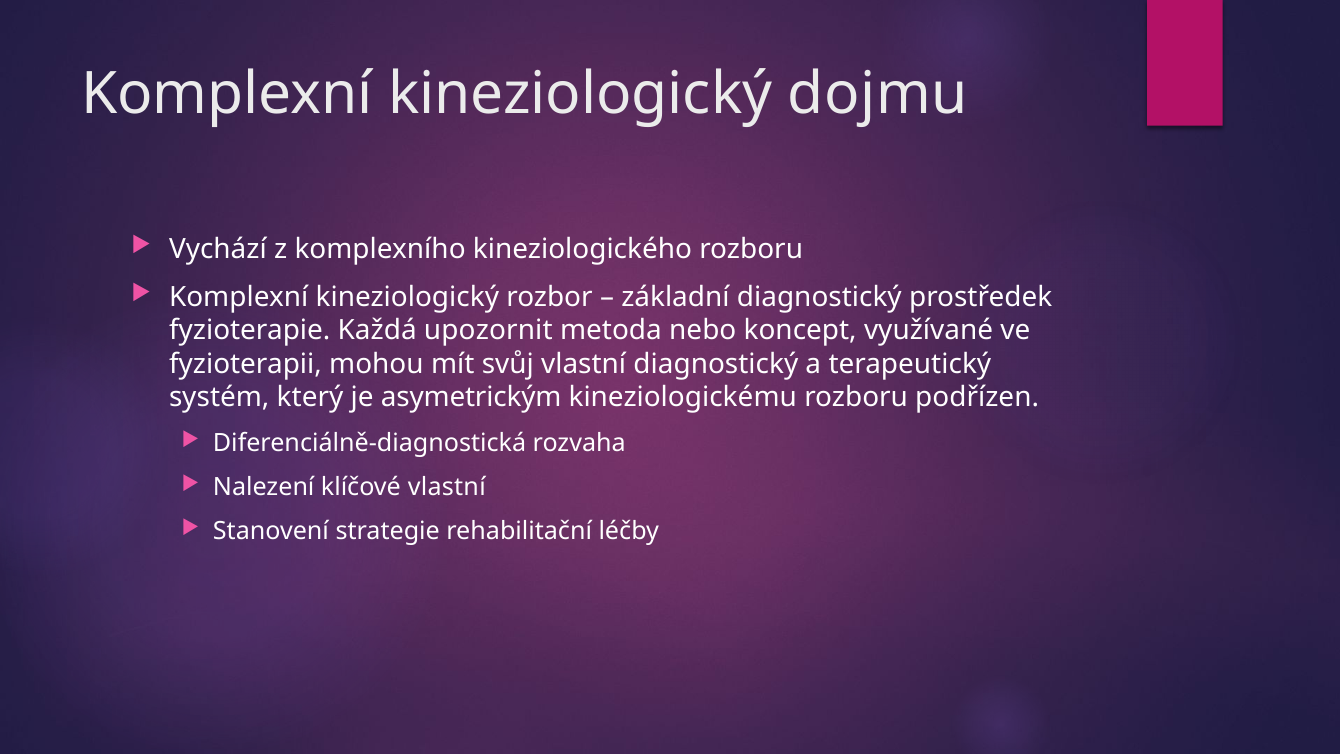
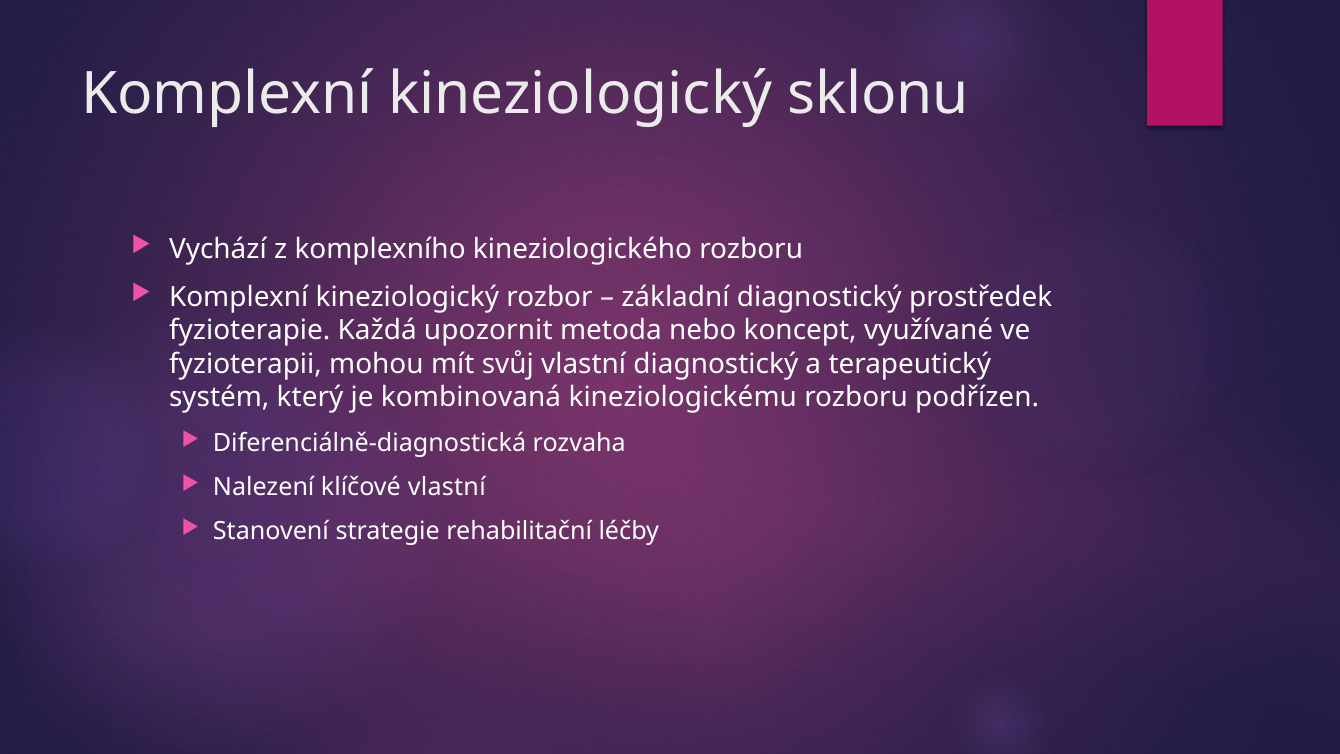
dojmu: dojmu -> sklonu
asymetrickým: asymetrickým -> kombinovaná
